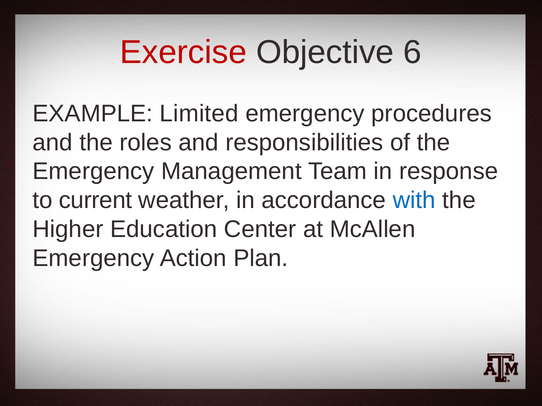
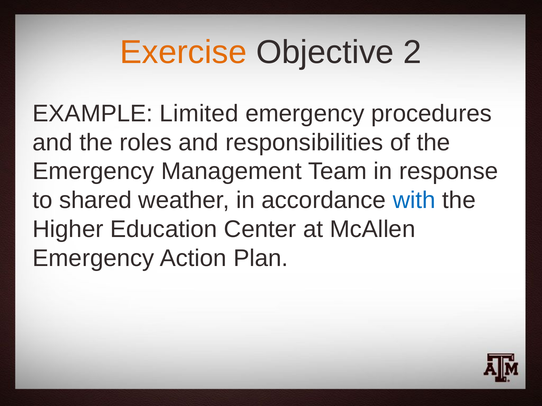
Exercise colour: red -> orange
6: 6 -> 2
current: current -> shared
